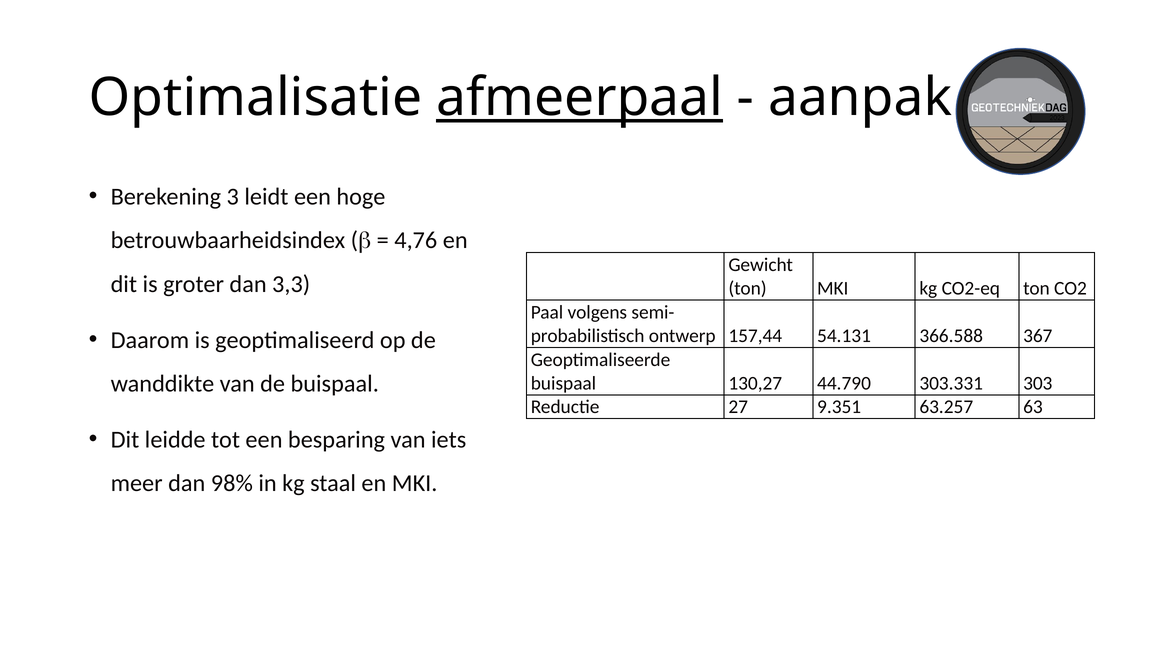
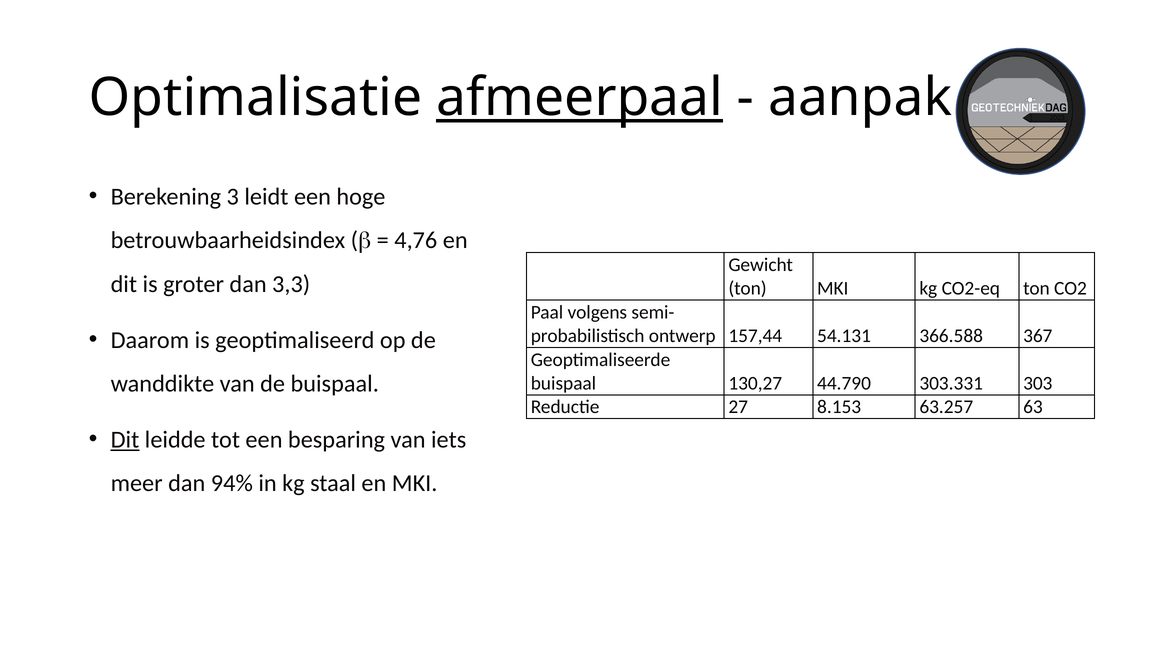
9.351: 9.351 -> 8.153
Dit at (125, 440) underline: none -> present
98%: 98% -> 94%
